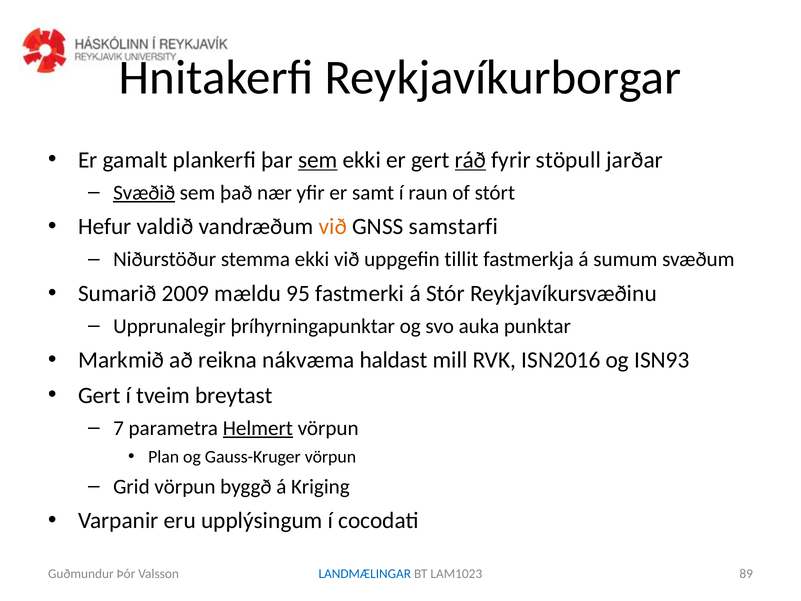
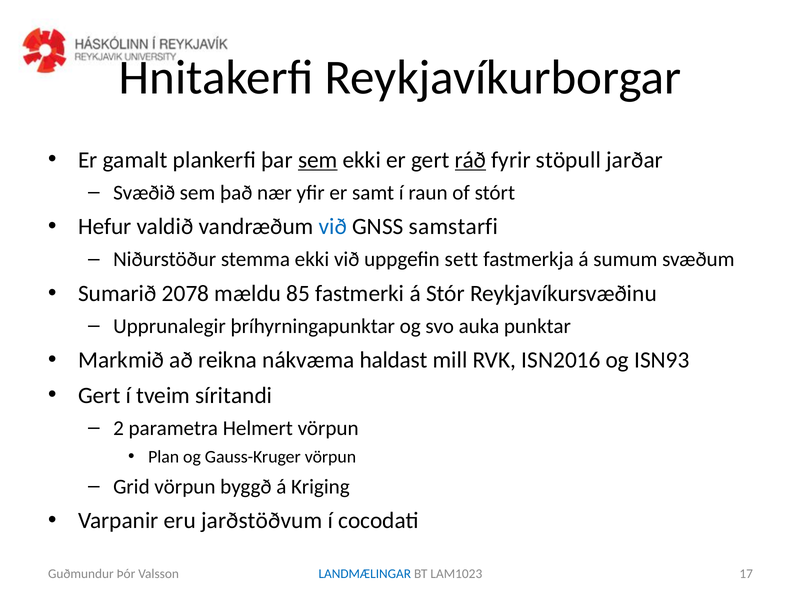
Svæðið underline: present -> none
við at (333, 227) colour: orange -> blue
tillit: tillit -> sett
2009: 2009 -> 2078
95: 95 -> 85
breytast: breytast -> síritandi
7: 7 -> 2
Helmert underline: present -> none
upplýsingum: upplýsingum -> jarðstöðvum
89: 89 -> 17
